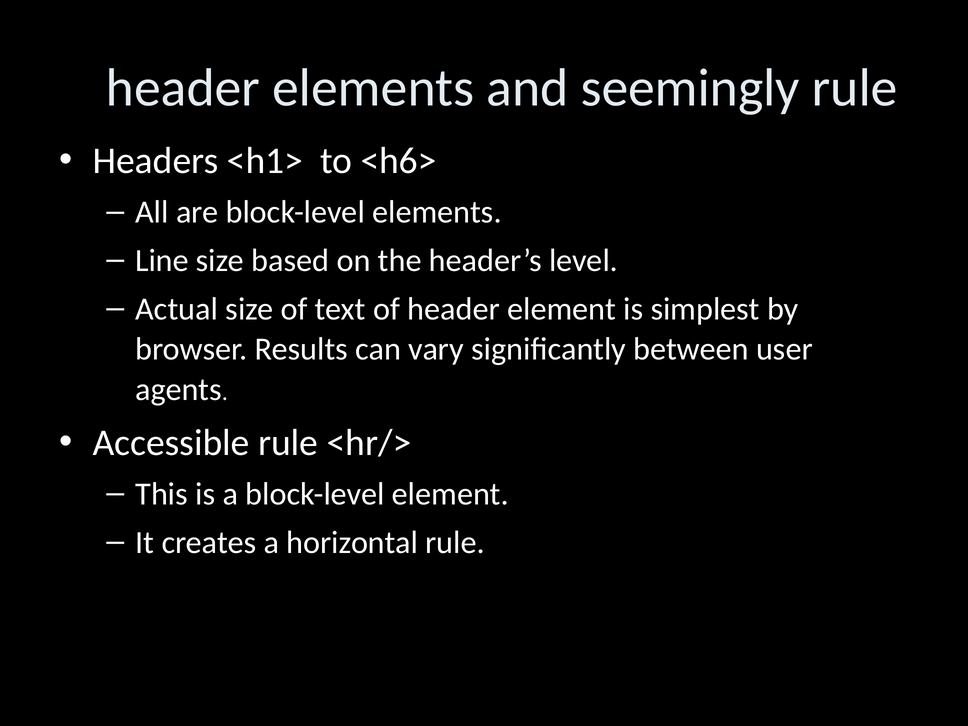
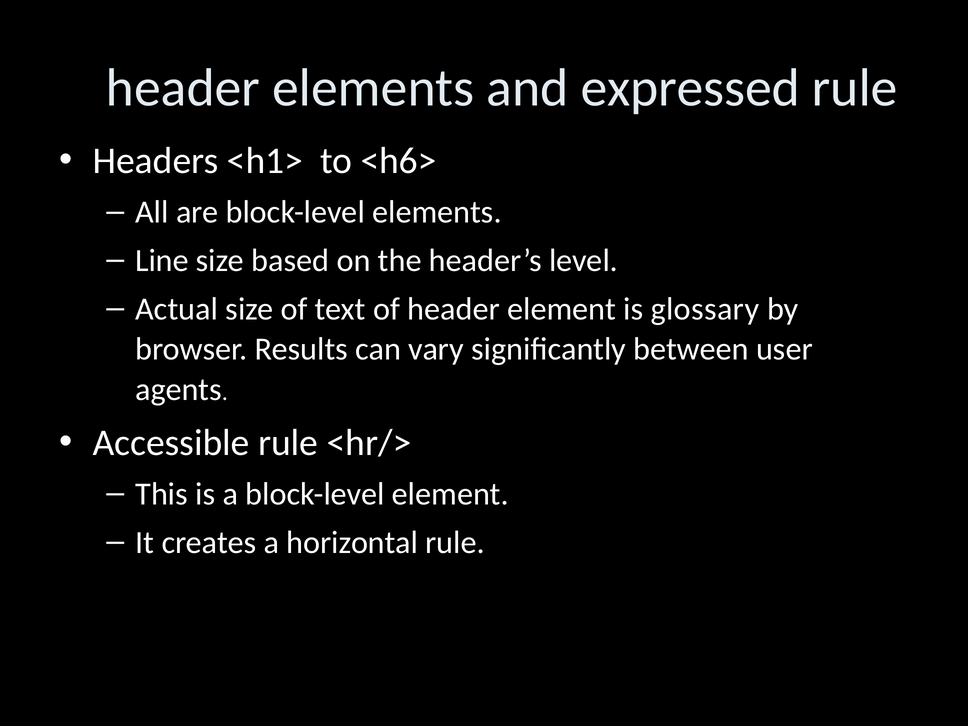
seemingly: seemingly -> expressed
simplest: simplest -> glossary
